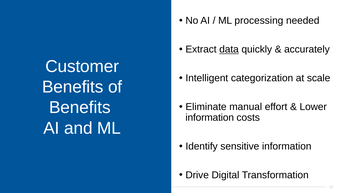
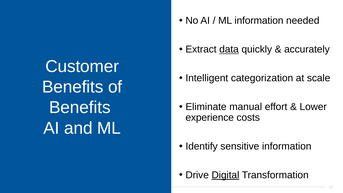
ML processing: processing -> information
information at (210, 118): information -> experience
Digital underline: none -> present
